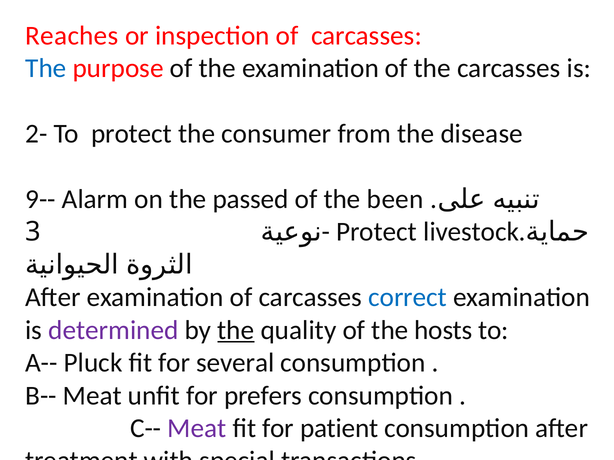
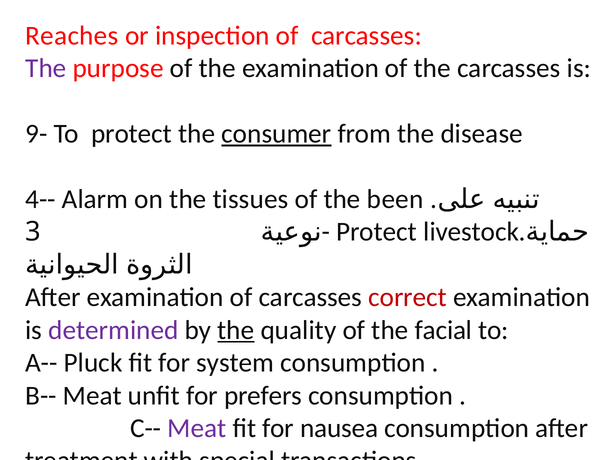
The at (46, 68) colour: blue -> purple
2-: 2- -> 9-
consumer underline: none -> present
9--: 9-- -> 4--
passed: passed -> tissues
correct colour: blue -> red
hosts: hosts -> facial
several: several -> system
patient: patient -> nausea
